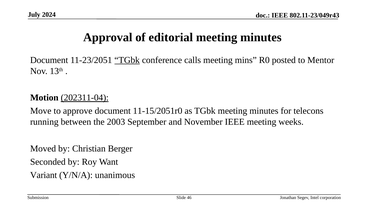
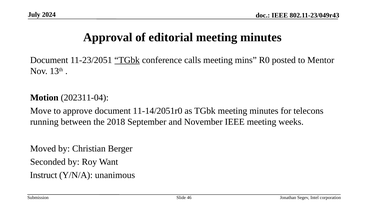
202311-04 underline: present -> none
11-15/2051r0: 11-15/2051r0 -> 11-14/2051r0
2003: 2003 -> 2018
Variant: Variant -> Instruct
